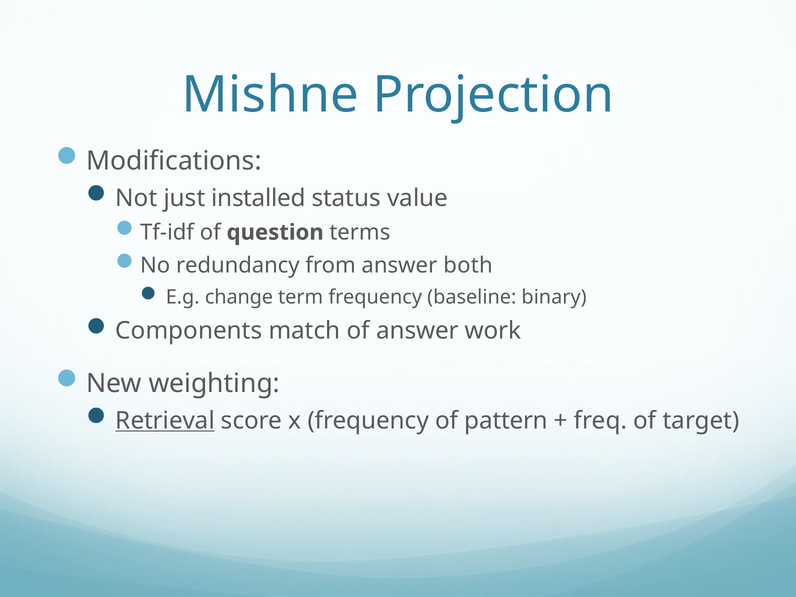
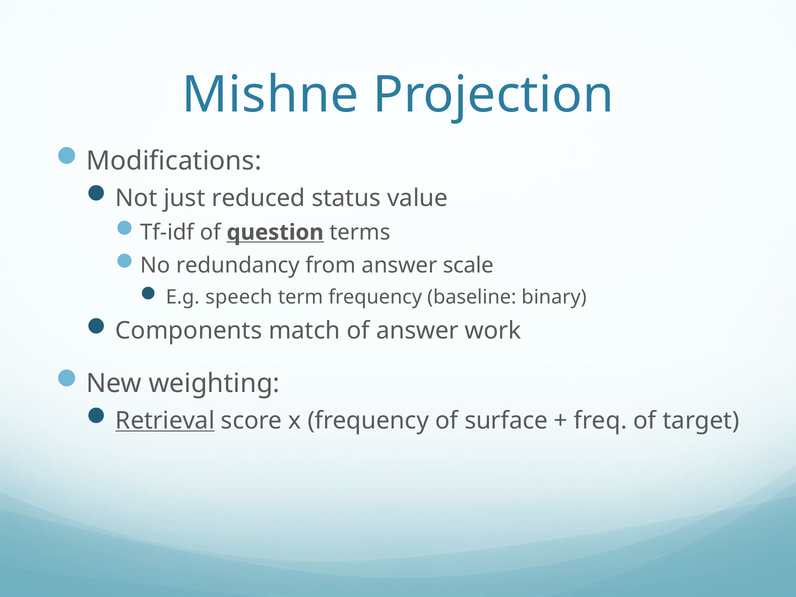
installed: installed -> reduced
question underline: none -> present
both: both -> scale
change: change -> speech
pattern: pattern -> surface
